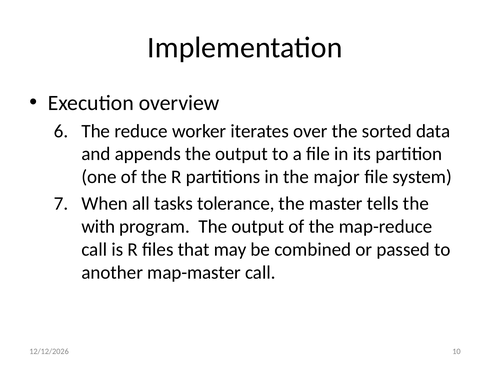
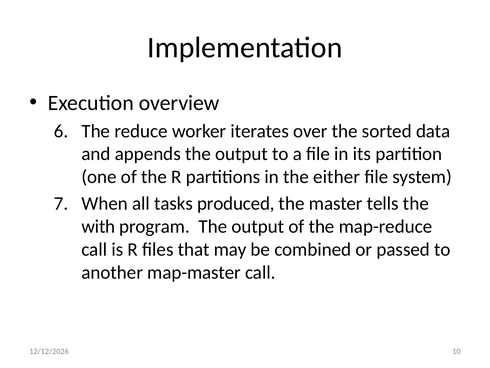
major: major -> either
tolerance: tolerance -> produced
